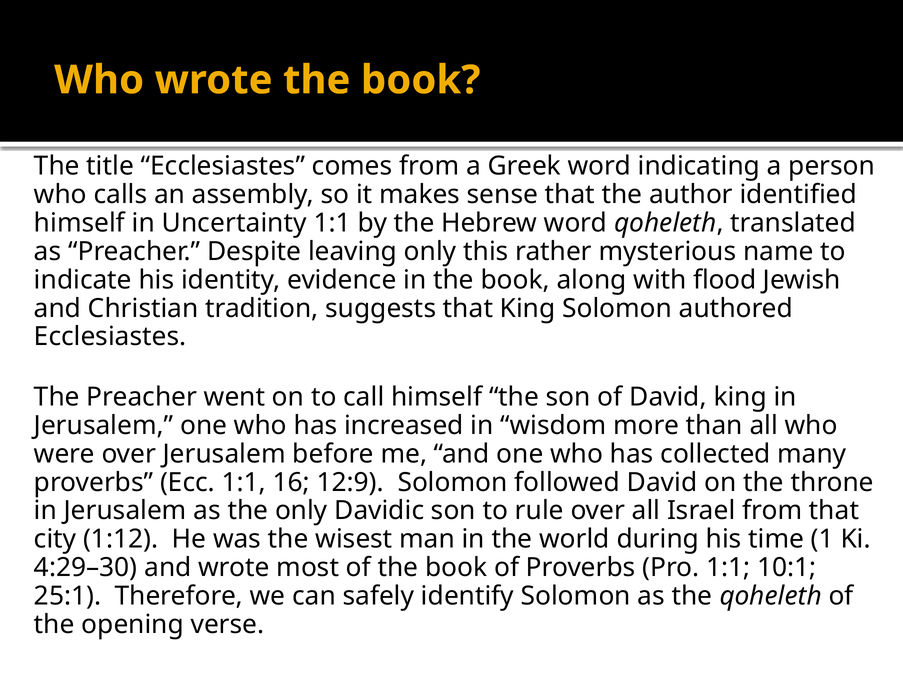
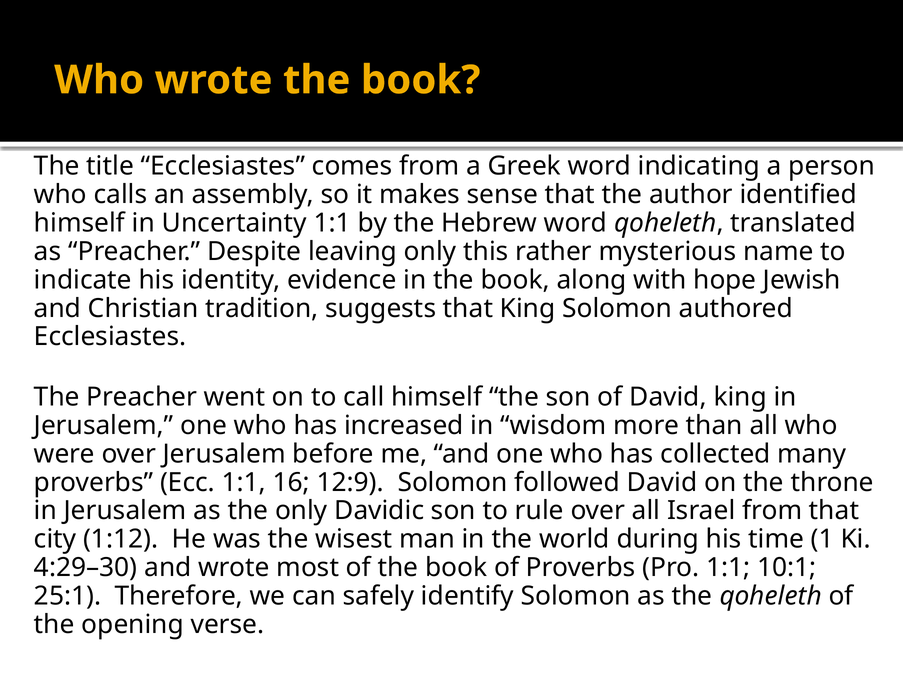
flood: flood -> hope
